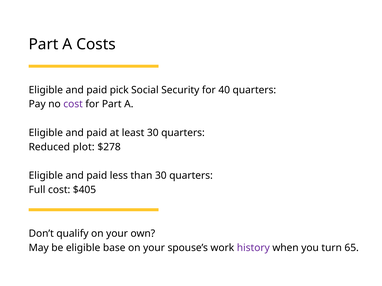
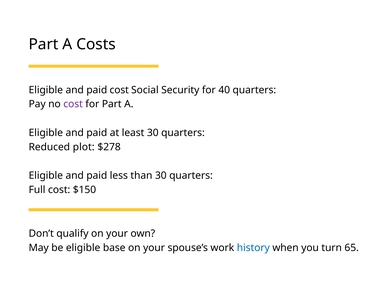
paid pick: pick -> cost
$405: $405 -> $150
history colour: purple -> blue
